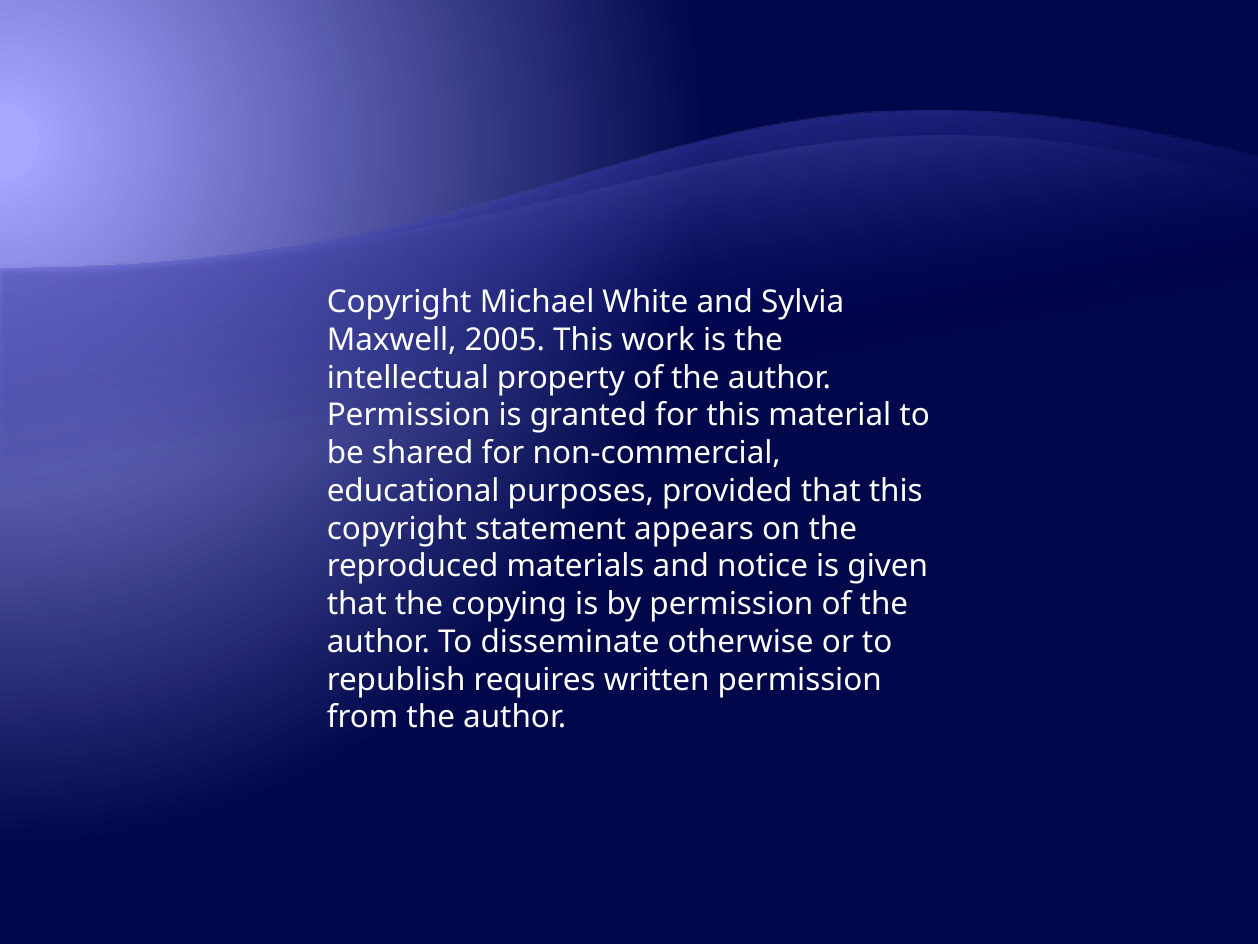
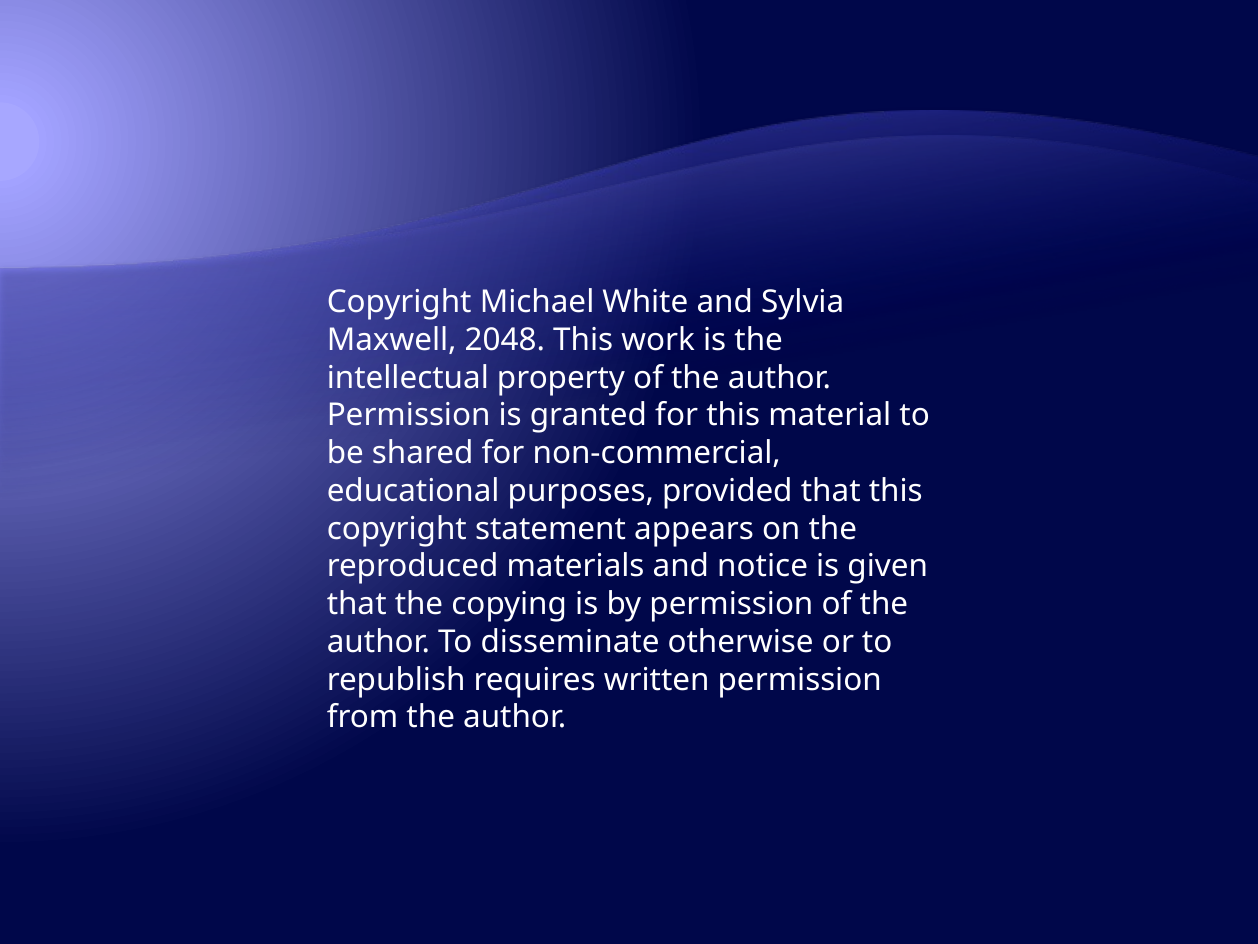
2005: 2005 -> 2048
